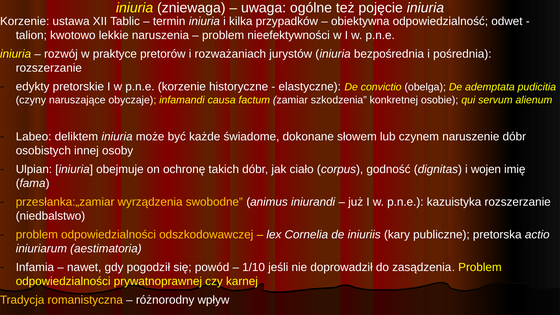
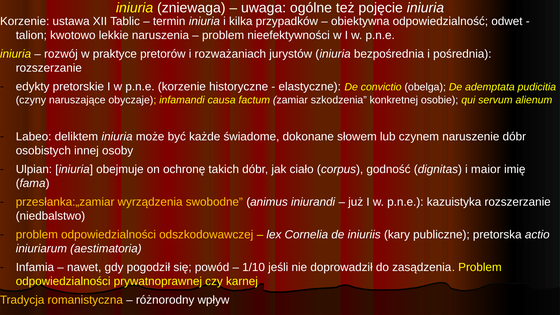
wojen: wojen -> maior
